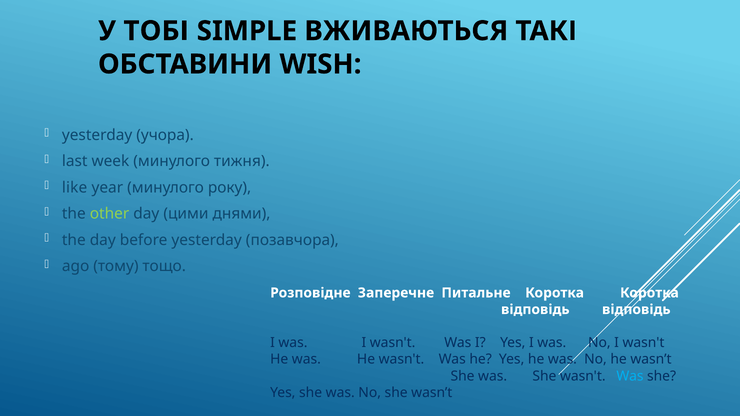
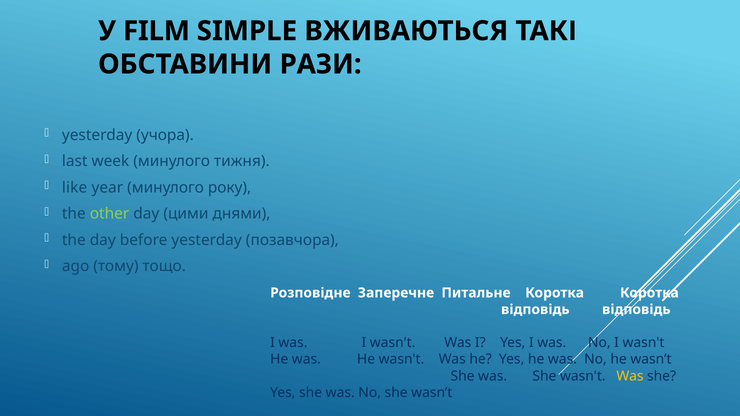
ТОБІ: ТОБІ -> FILM
WISH: WISH -> РАЗИ
Was at (630, 376) colour: light blue -> yellow
